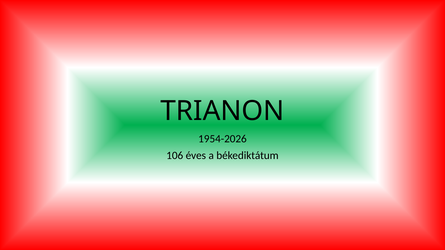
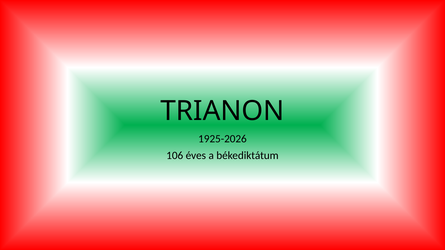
1954-2026: 1954-2026 -> 1925-2026
